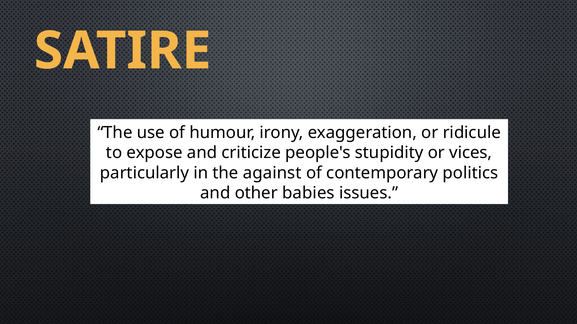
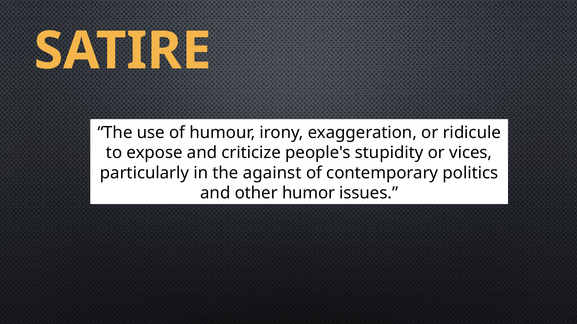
babies: babies -> humor
